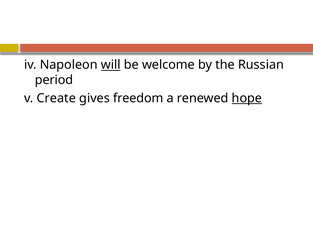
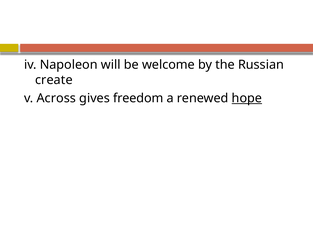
will underline: present -> none
period: period -> create
Create: Create -> Across
